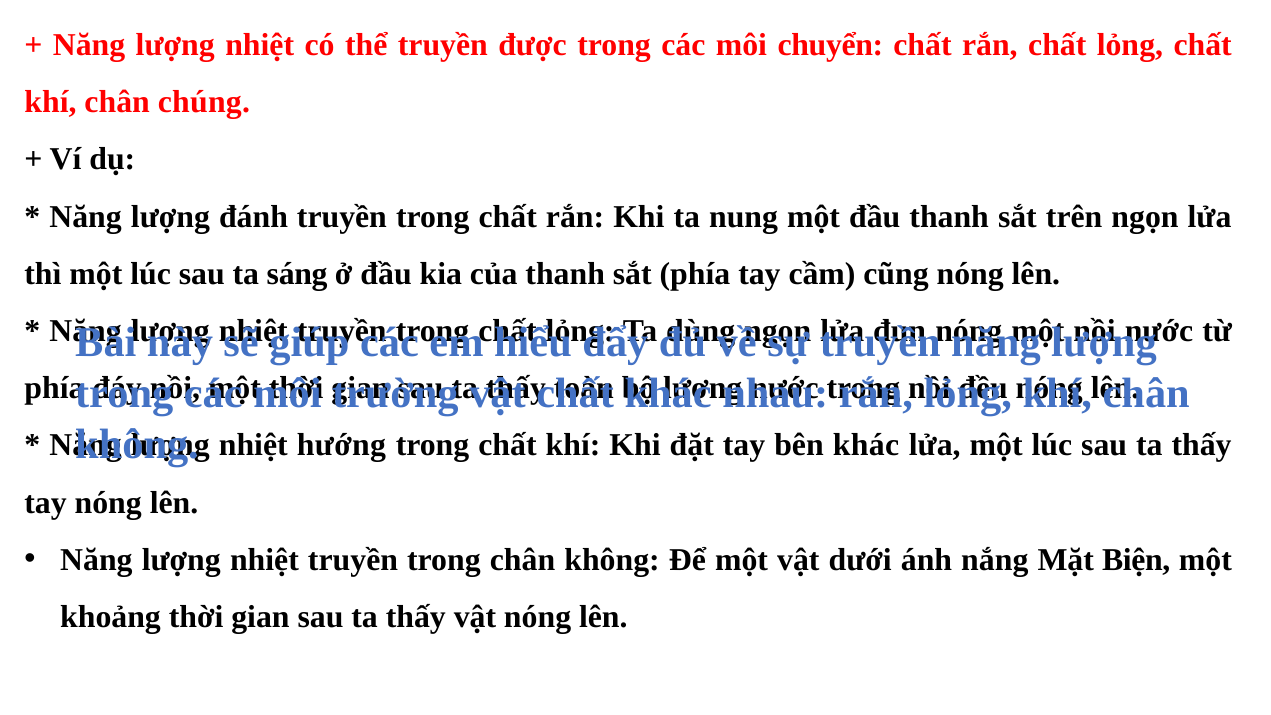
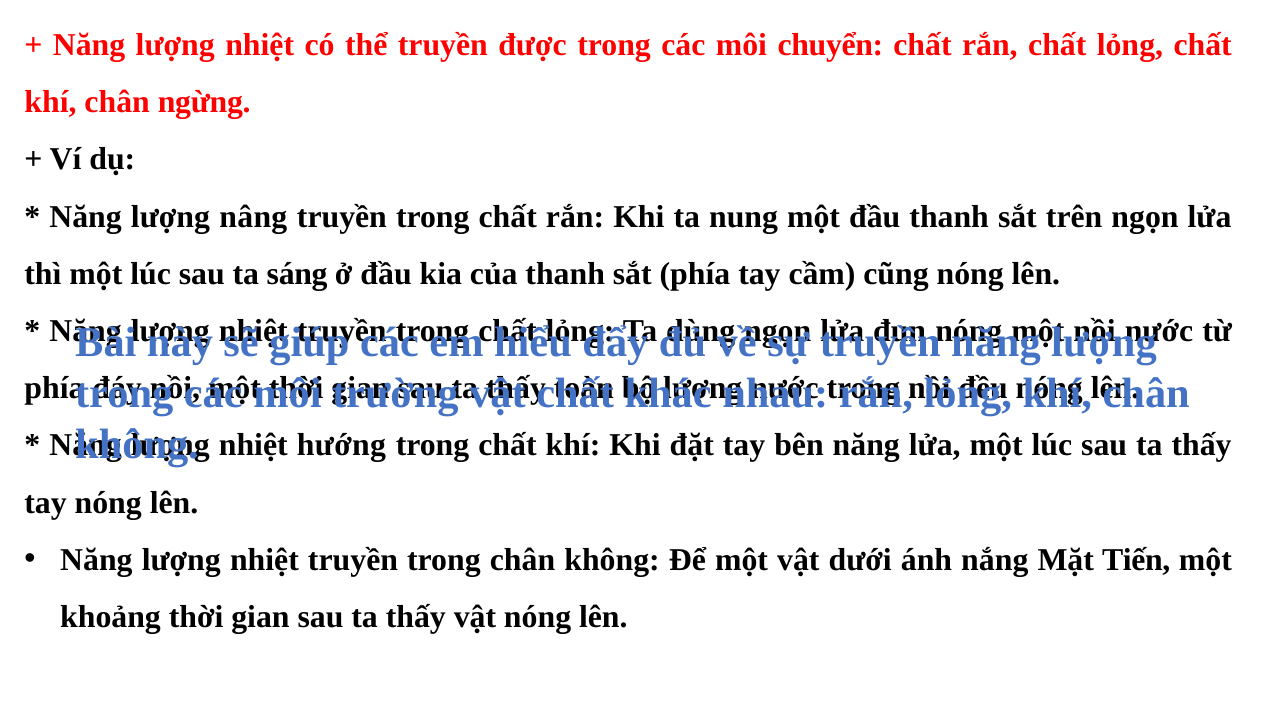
chúng: chúng -> ngừng
đánh: đánh -> nâng
bên khác: khác -> năng
Biện: Biện -> Tiến
